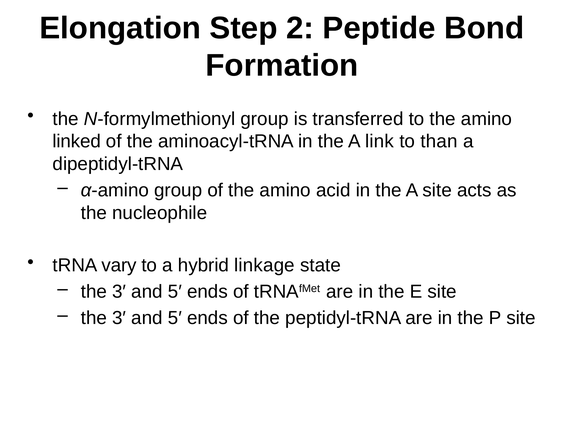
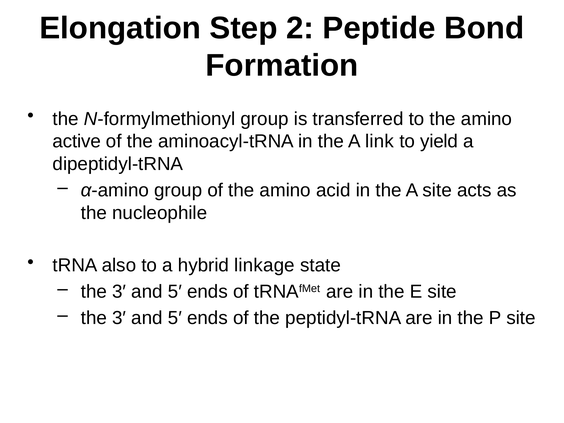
linked: linked -> active
than: than -> yield
vary: vary -> also
